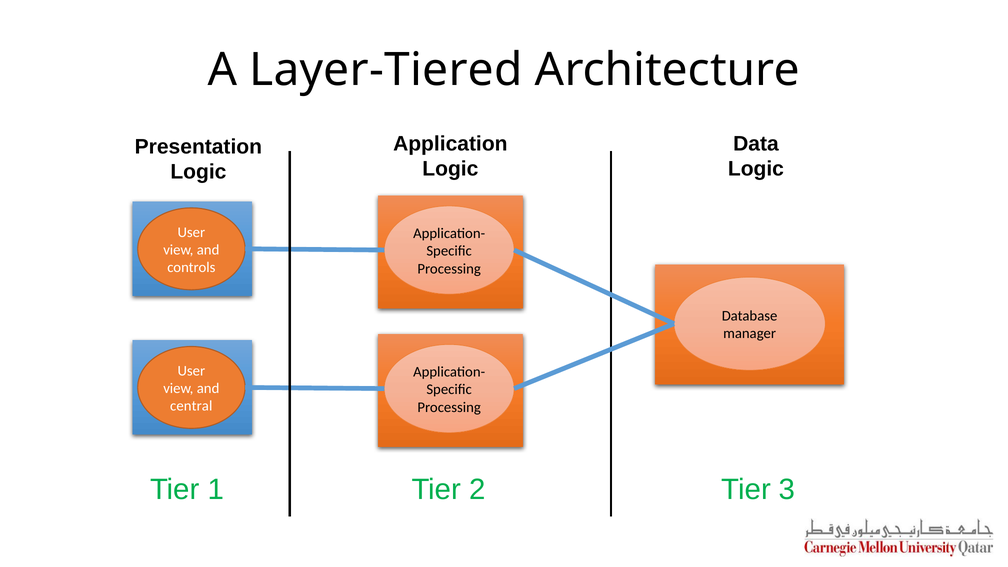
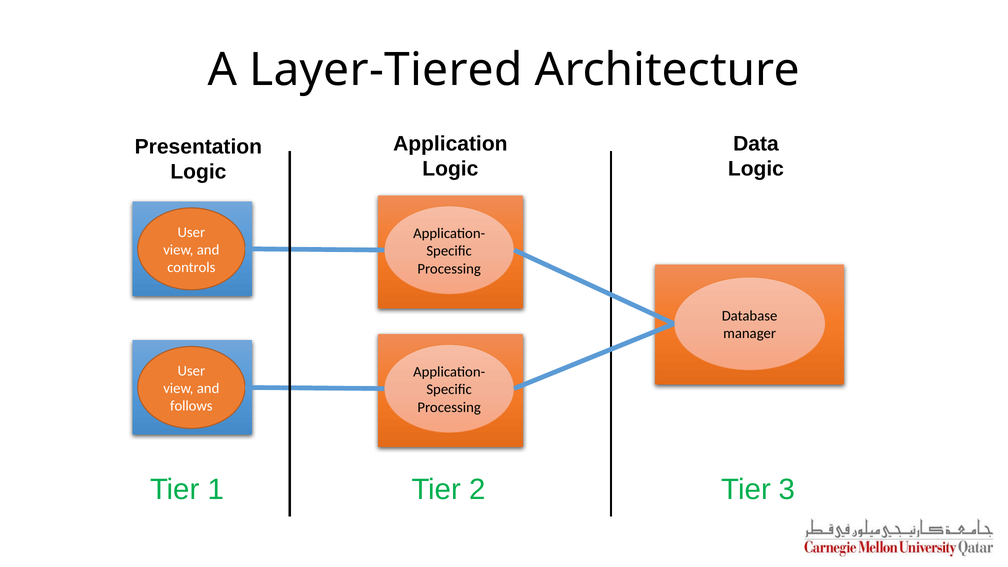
central: central -> follows
